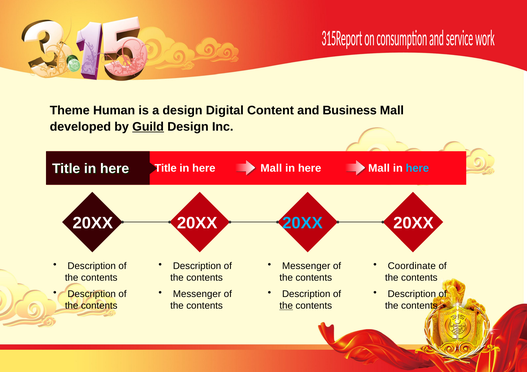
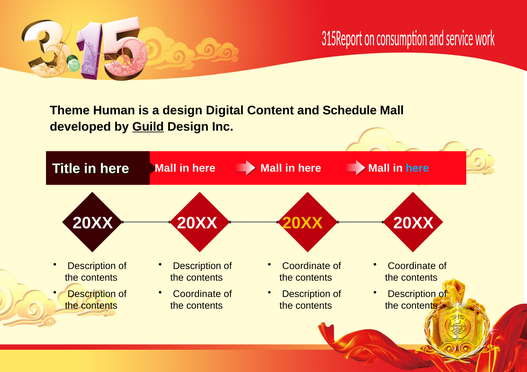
Business: Business -> Schedule
Title at (166, 168): Title -> Mall
20XX at (303, 223) colour: light blue -> yellow
Messenger at (306, 266): Messenger -> Coordinate
Messenger at (197, 294): Messenger -> Coordinate
the at (286, 305) underline: present -> none
